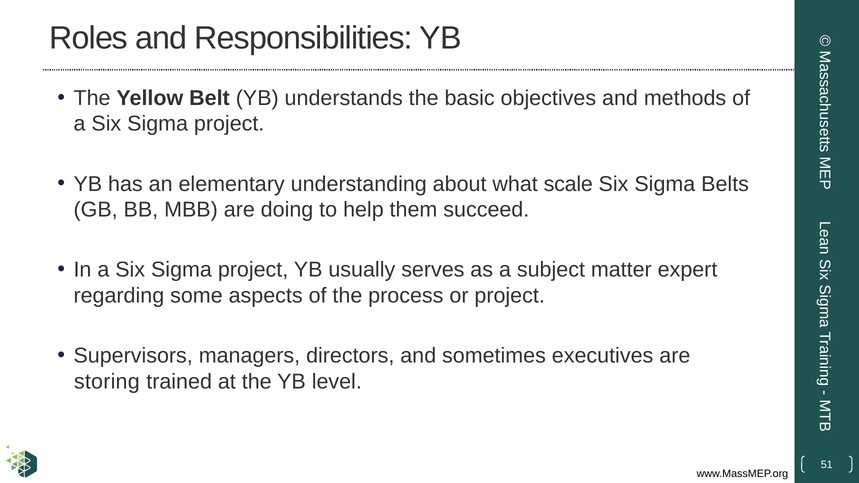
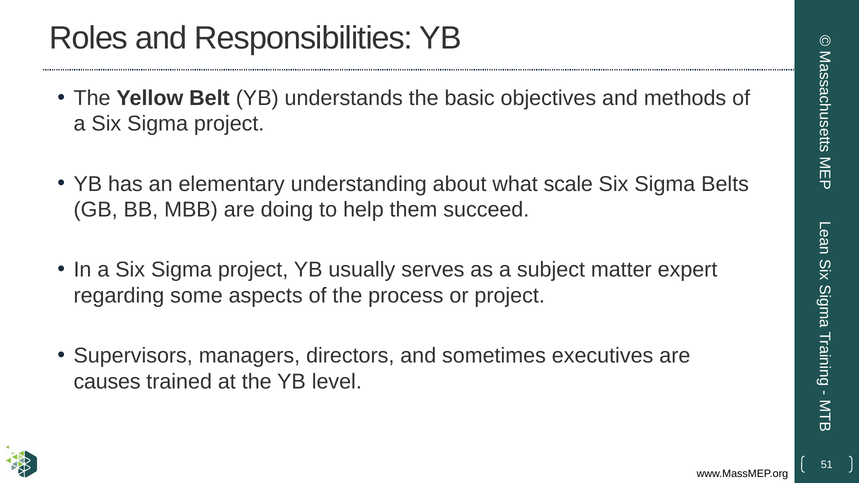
storing: storing -> causes
